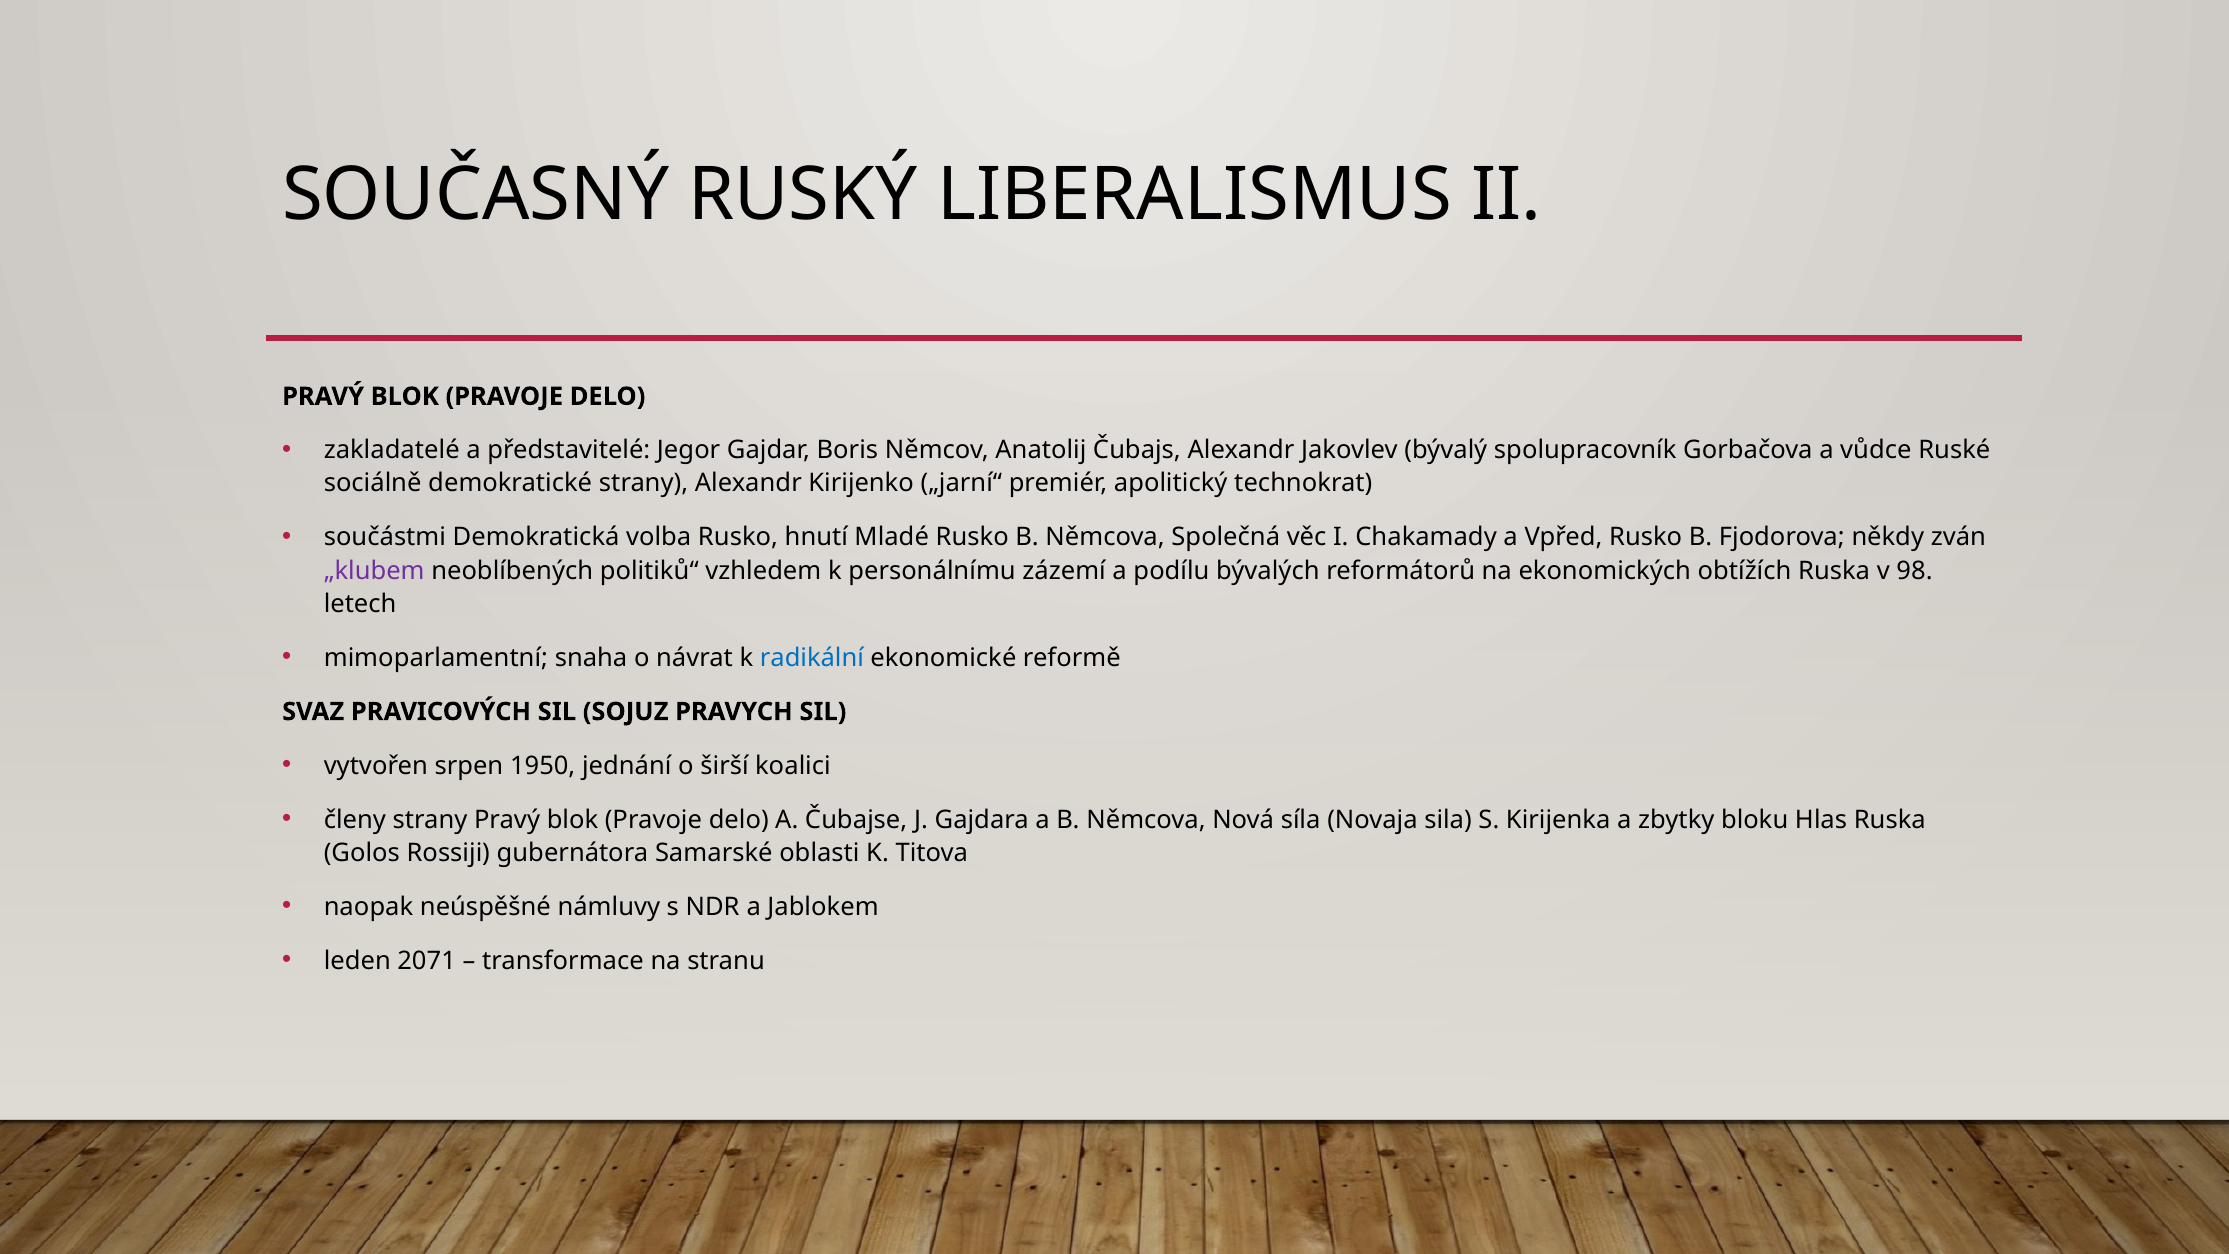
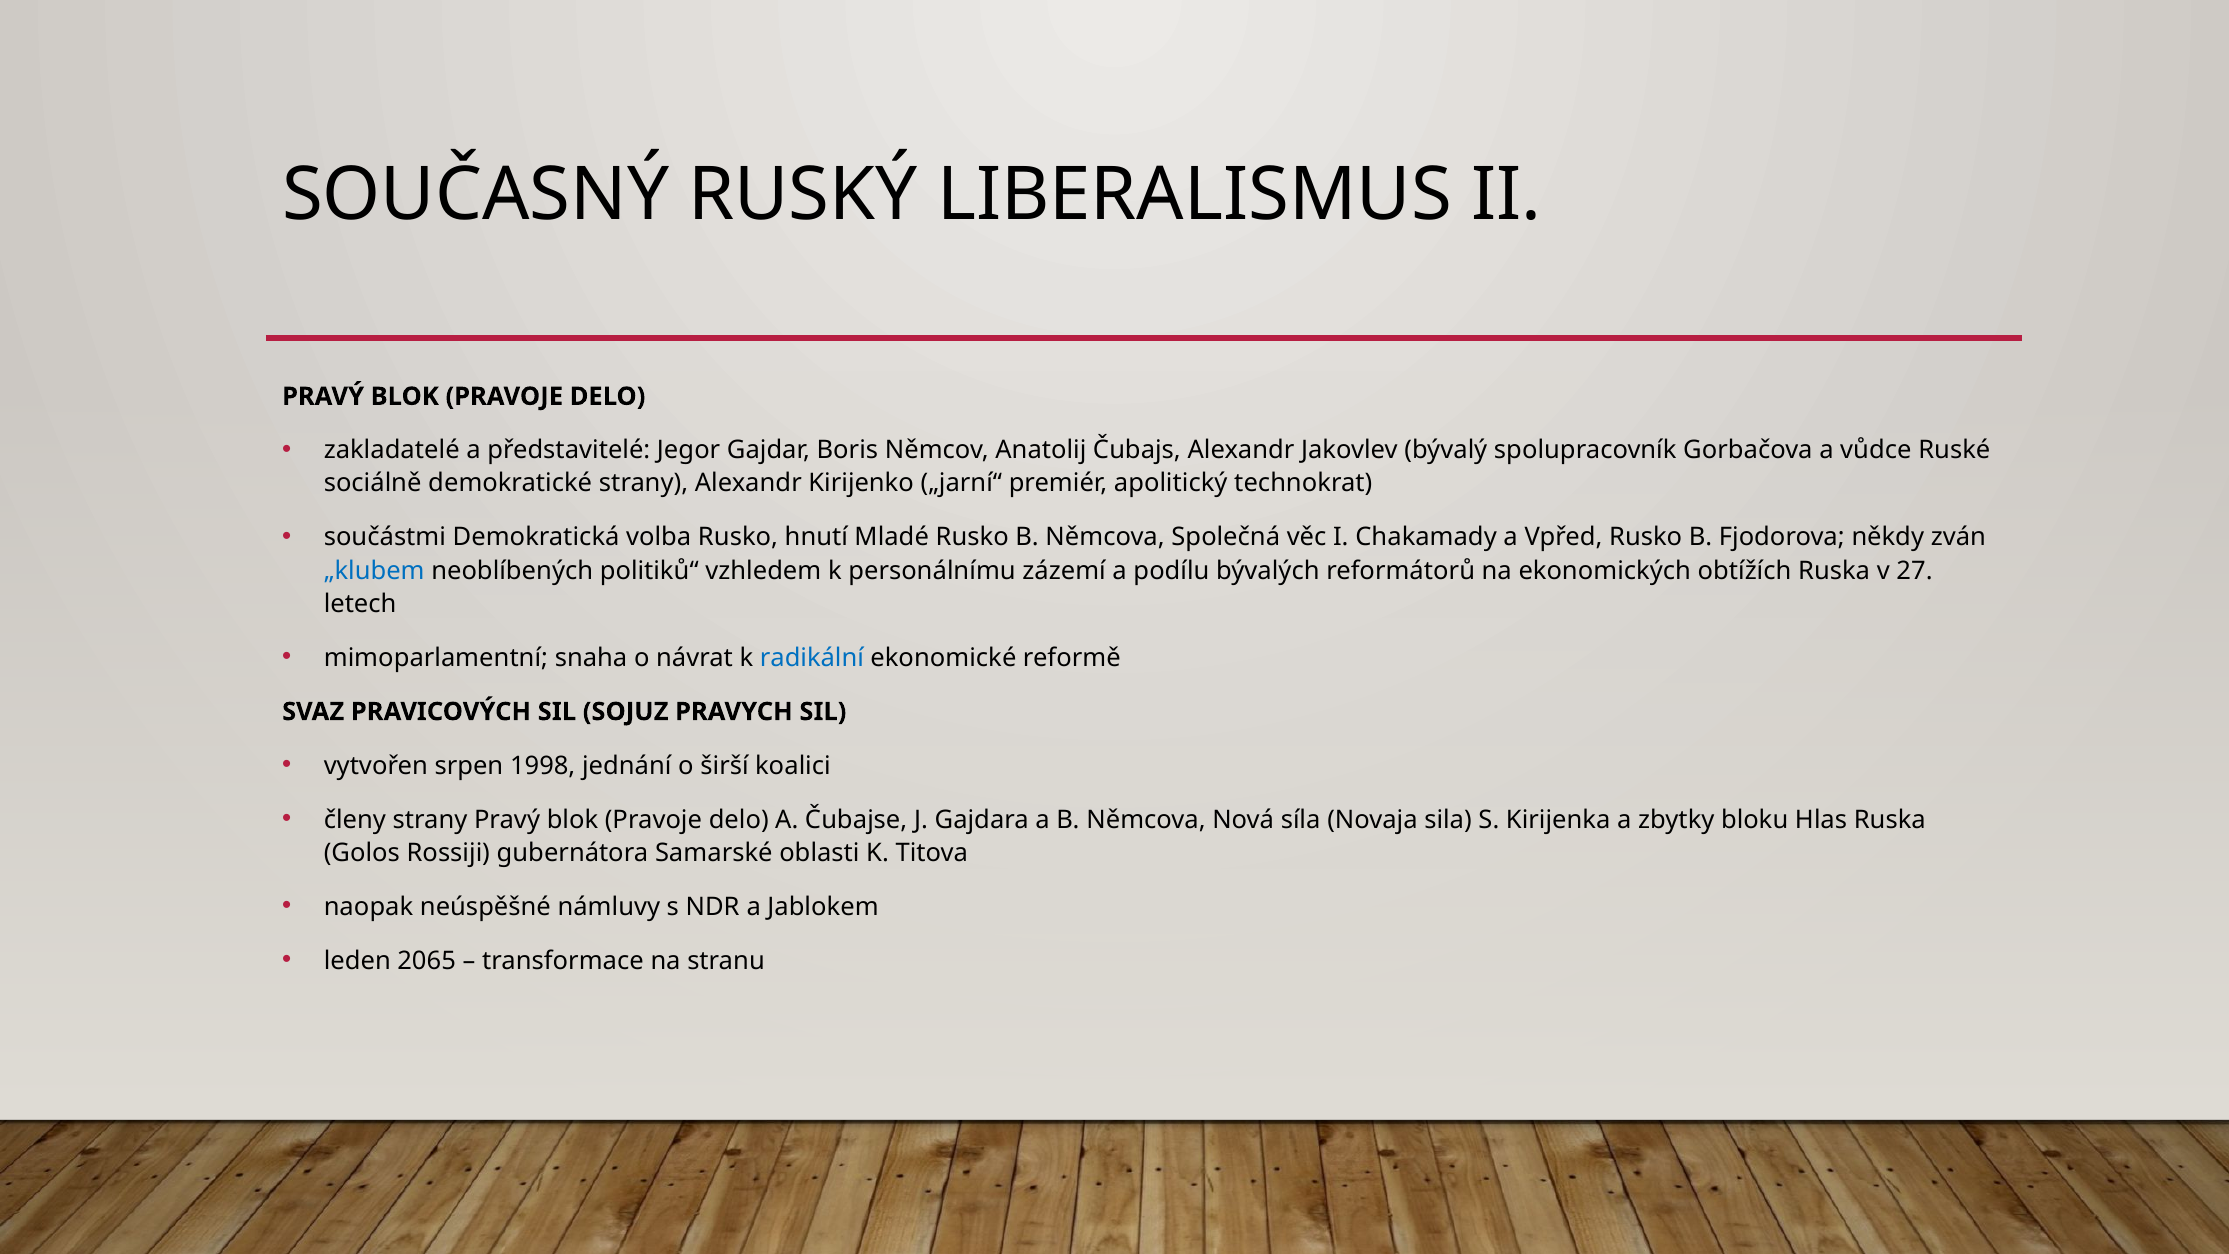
„klubem colour: purple -> blue
98: 98 -> 27
1950: 1950 -> 1998
2071: 2071 -> 2065
